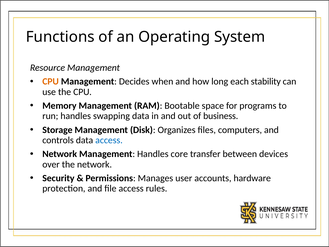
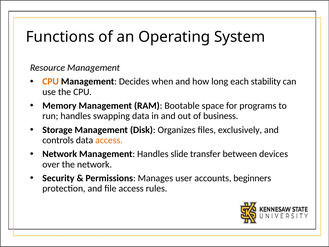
computers: computers -> exclusively
access at (109, 140) colour: blue -> orange
core: core -> slide
hardware: hardware -> beginners
